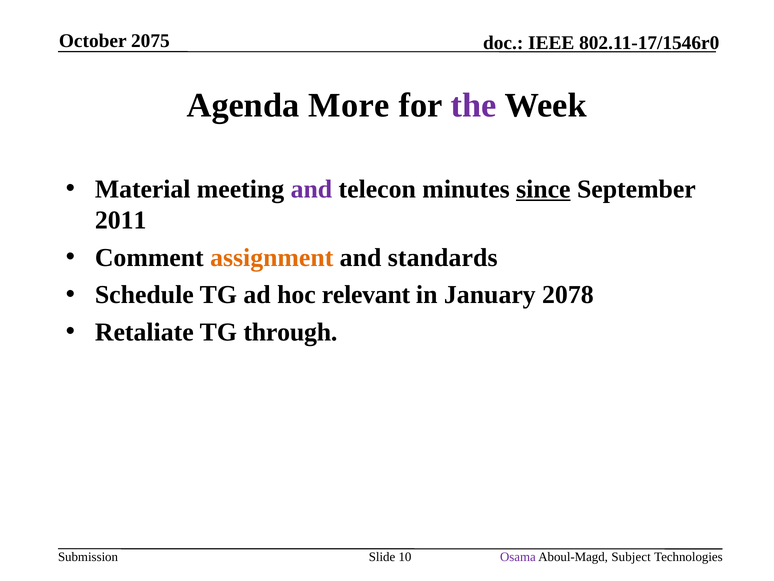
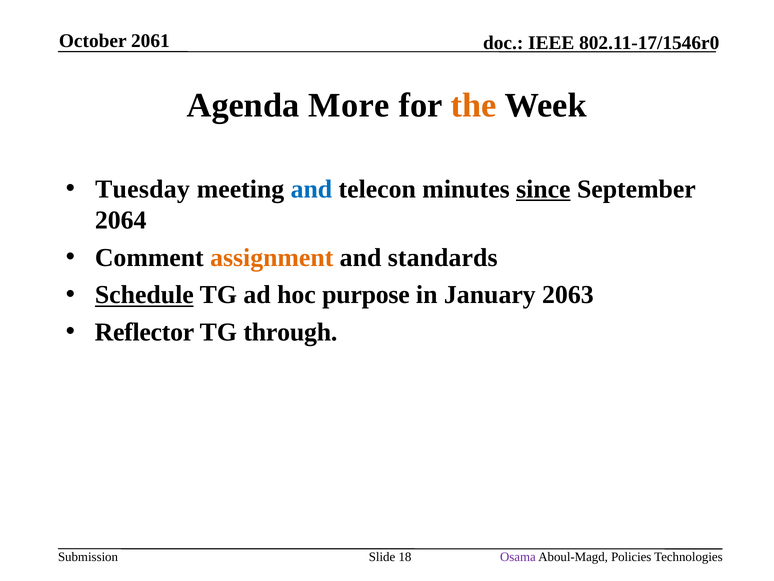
2075: 2075 -> 2061
the colour: purple -> orange
Material: Material -> Tuesday
and at (311, 189) colour: purple -> blue
2011: 2011 -> 2064
Schedule underline: none -> present
relevant: relevant -> purpose
2078: 2078 -> 2063
Retaliate: Retaliate -> Reflector
10: 10 -> 18
Subject: Subject -> Policies
